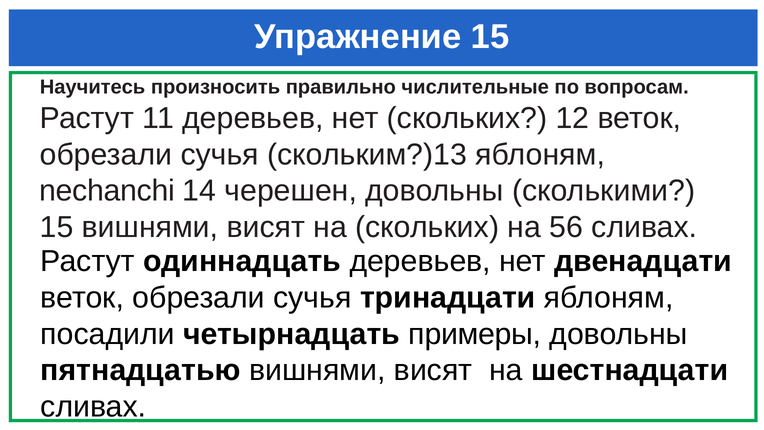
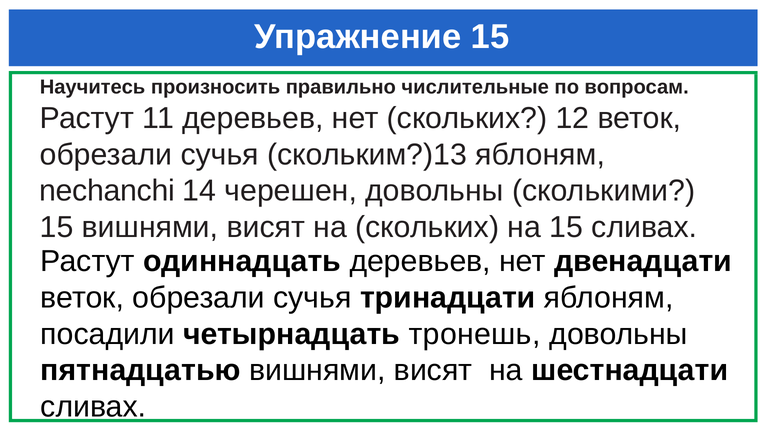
на 56: 56 -> 15
примеры: примеры -> тронешь
